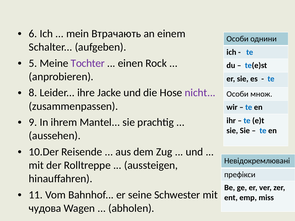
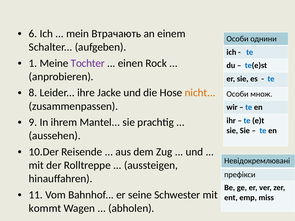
5: 5 -> 1
nicht colour: purple -> orange
чудова: чудова -> kommt
